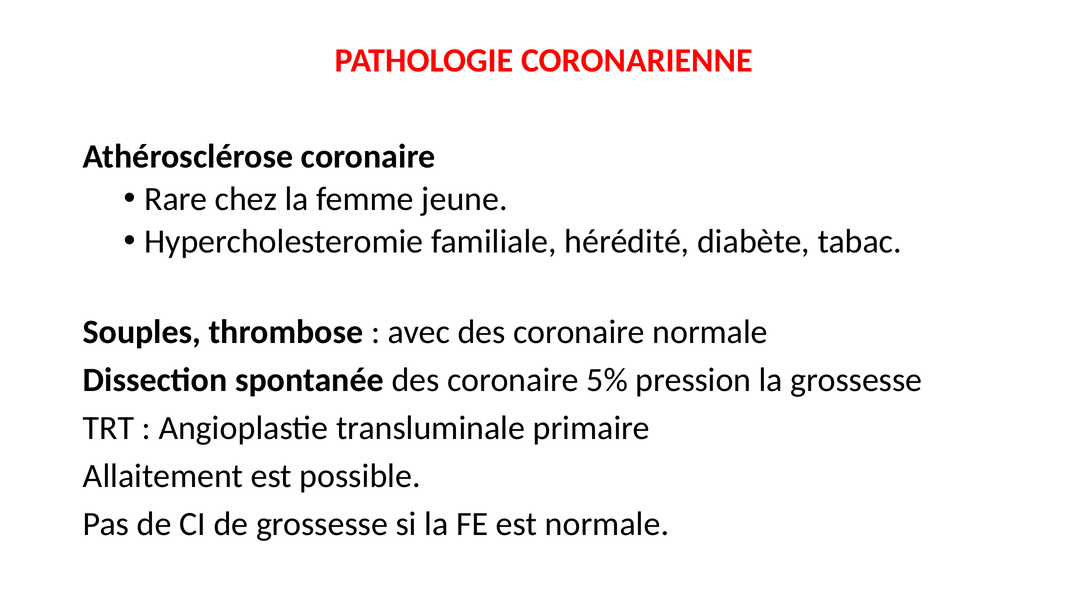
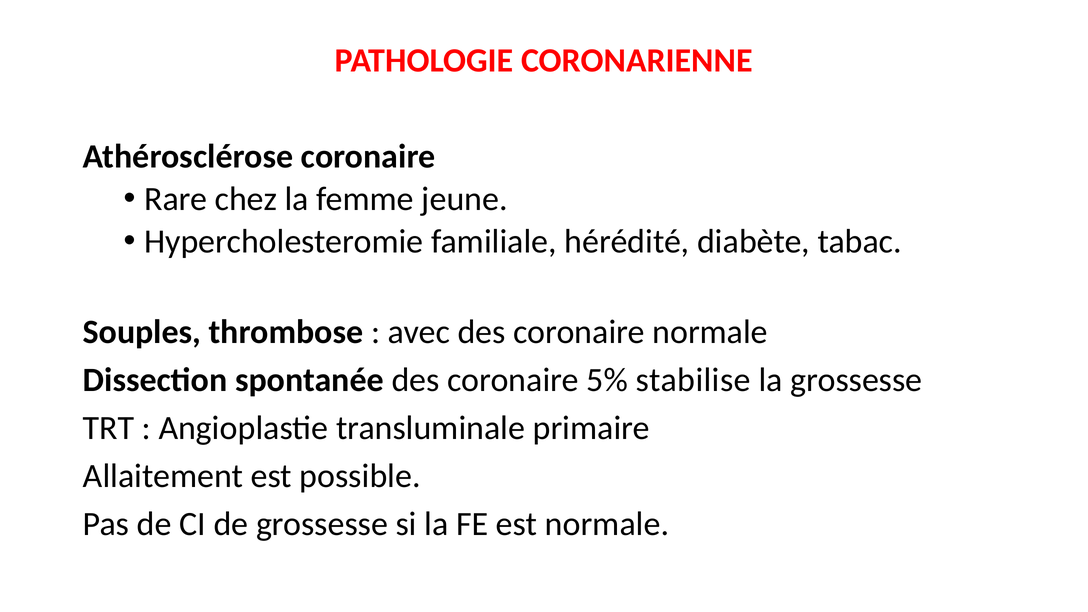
pression: pression -> stabilise
